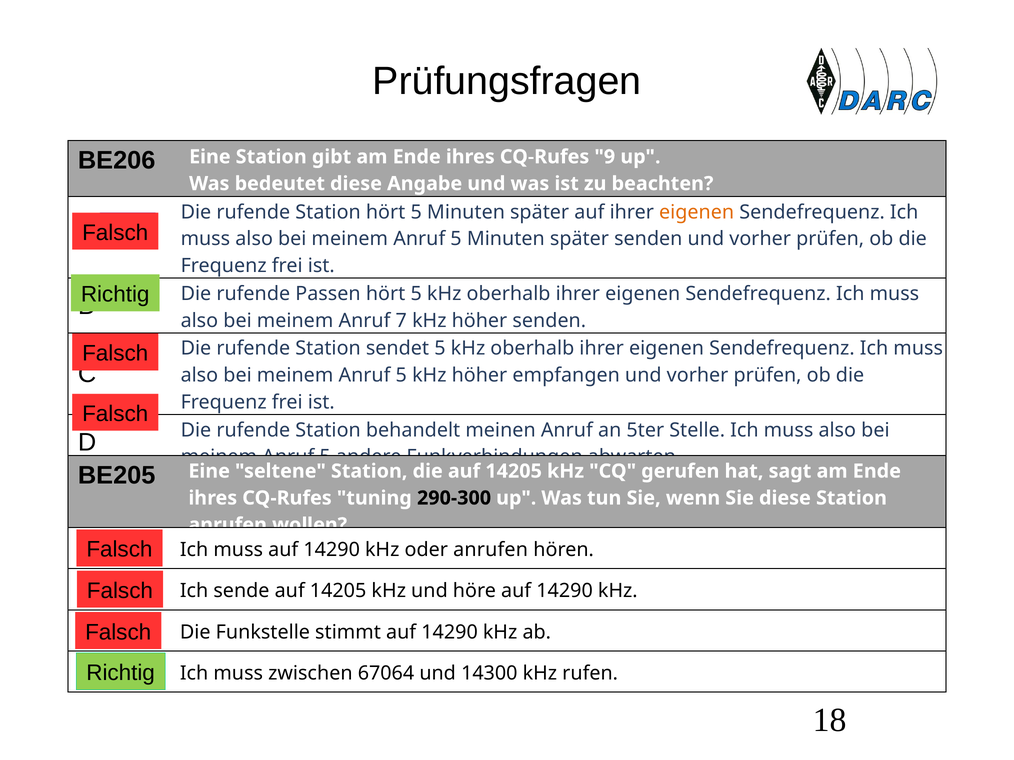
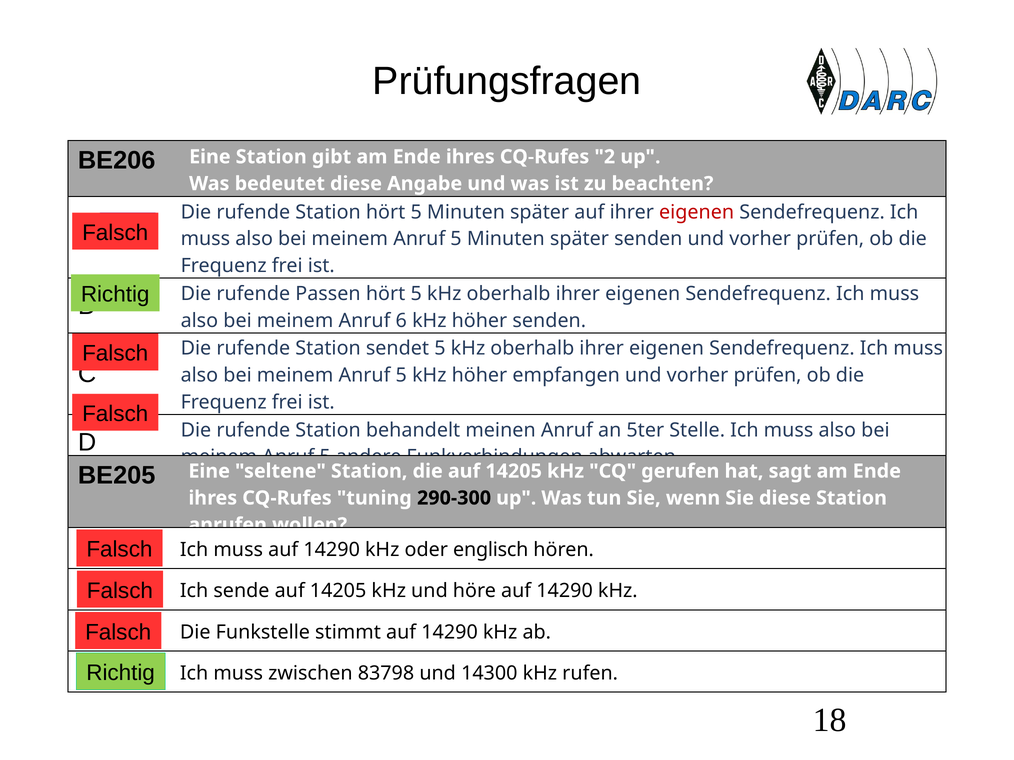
9: 9 -> 2
eigenen at (697, 212) colour: orange -> red
7: 7 -> 6
oder anrufen: anrufen -> englisch
67064: 67064 -> 83798
